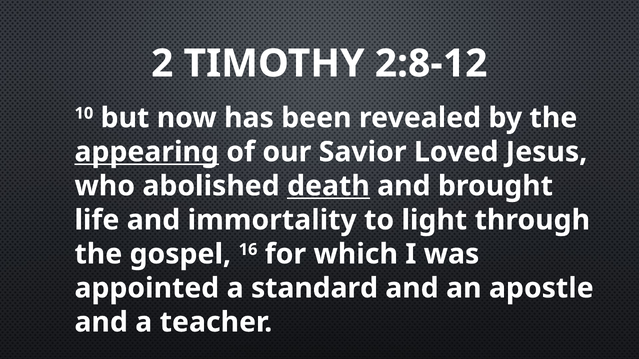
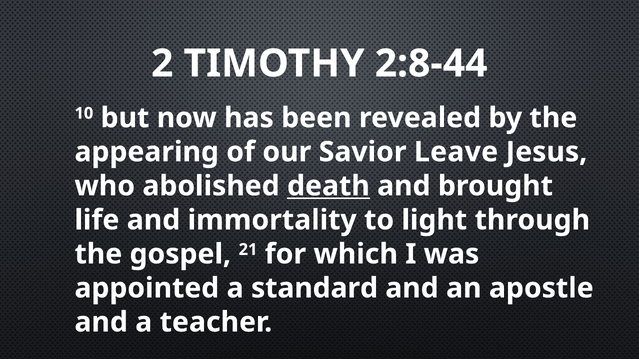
2:8-12: 2:8-12 -> 2:8-44
appearing underline: present -> none
Loved: Loved -> Leave
16: 16 -> 21
